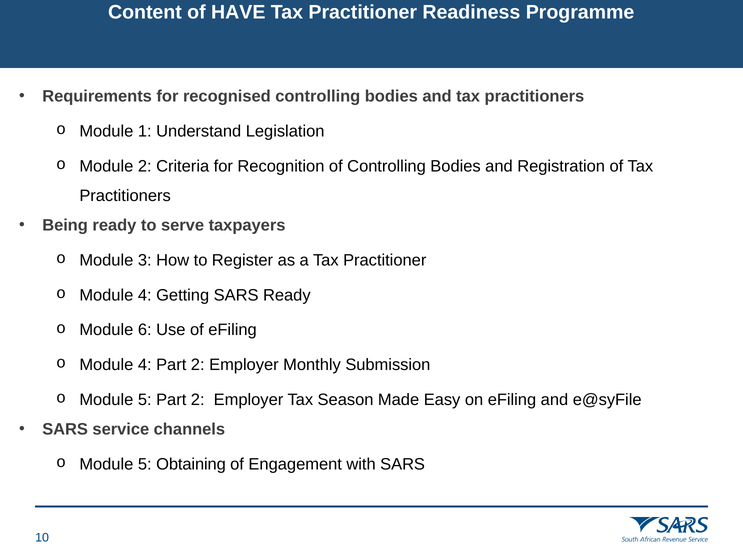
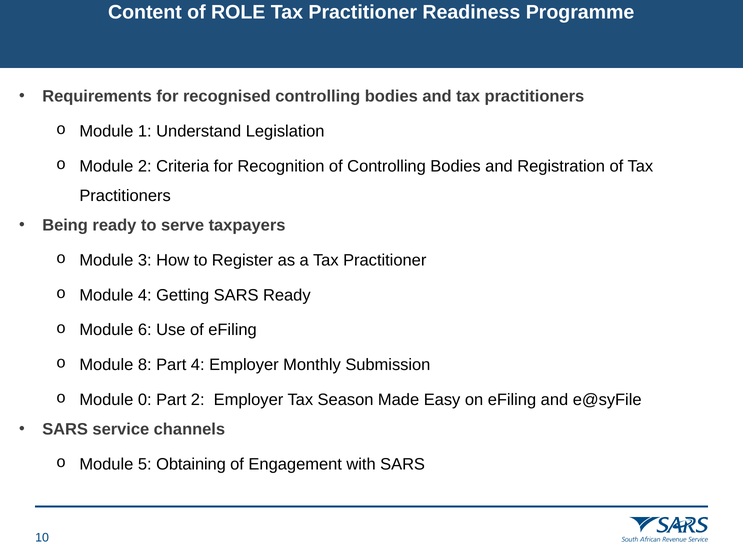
HAVE: HAVE -> ROLE
4 at (145, 365): 4 -> 8
2 at (198, 365): 2 -> 4
5 at (145, 400): 5 -> 0
